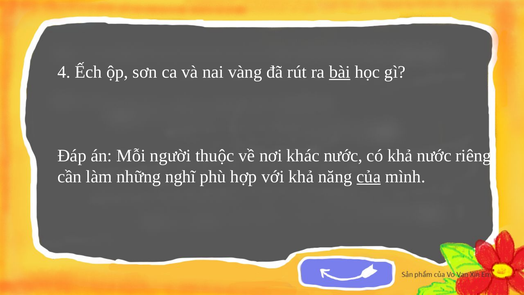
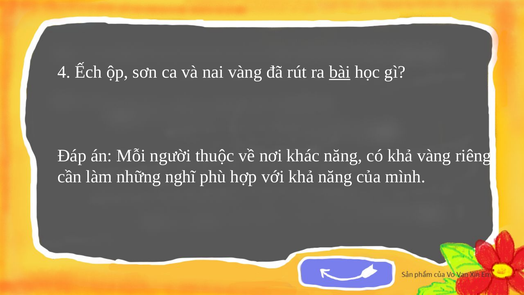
khác nước: nước -> năng
khả nước: nước -> vàng
của underline: present -> none
